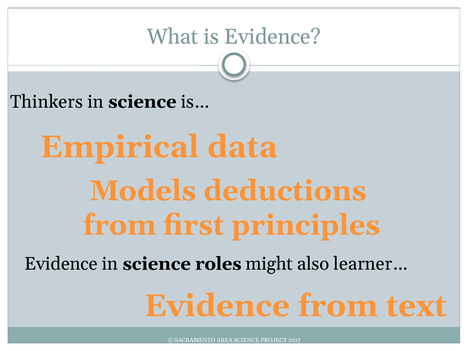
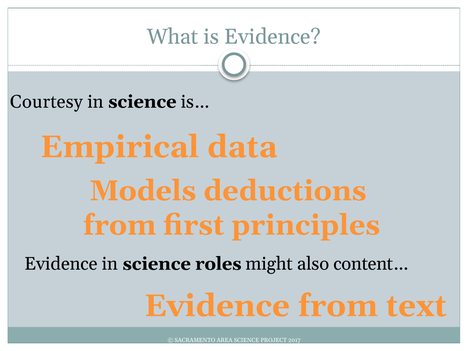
Thinkers: Thinkers -> Courtesy
learner…: learner… -> content…
